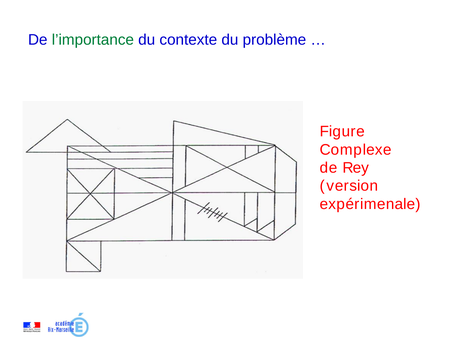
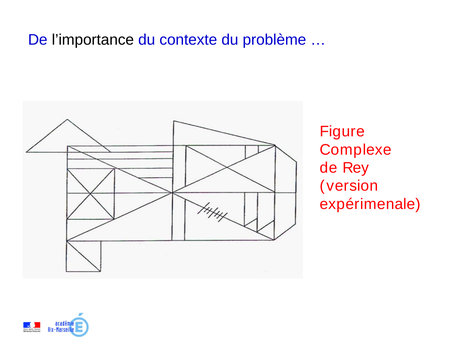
l’importance colour: green -> black
